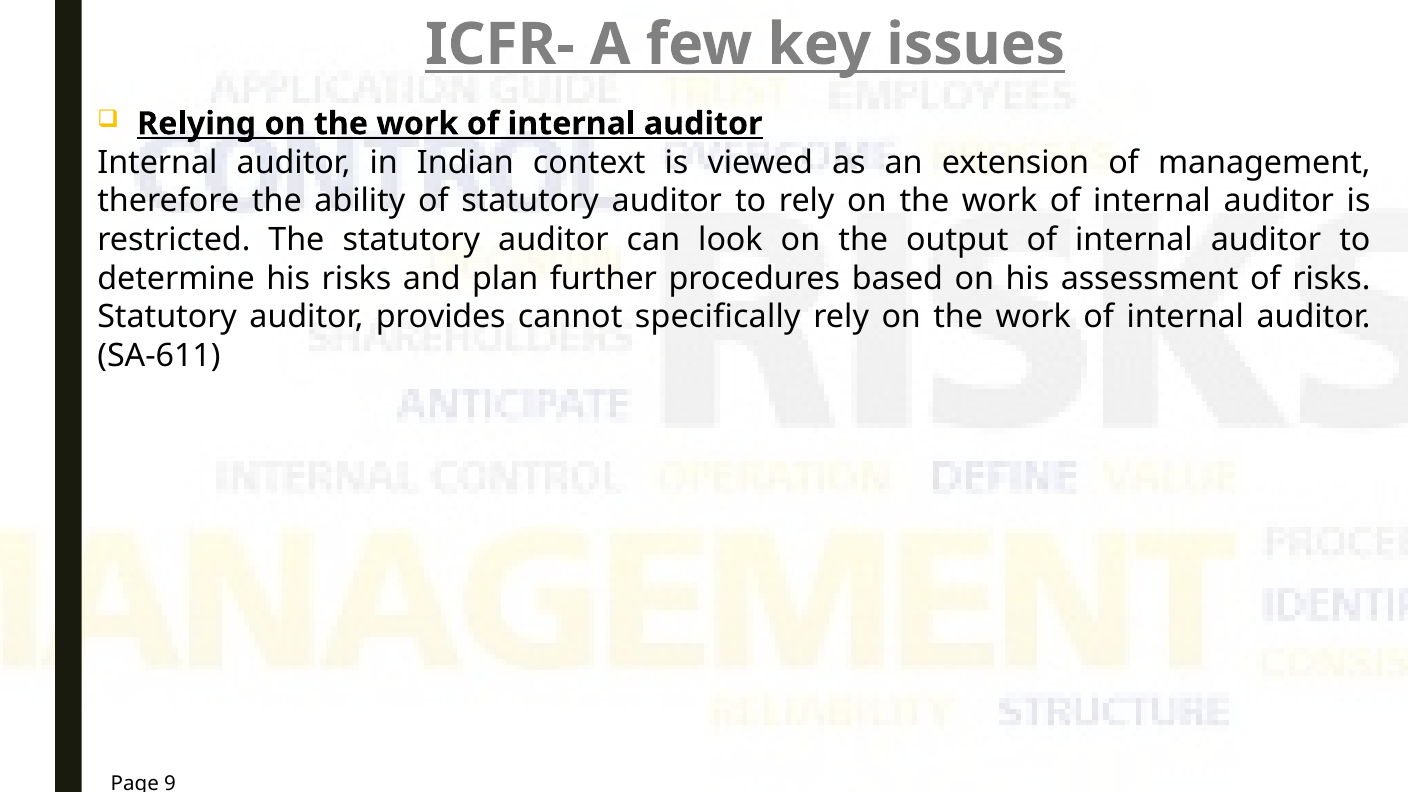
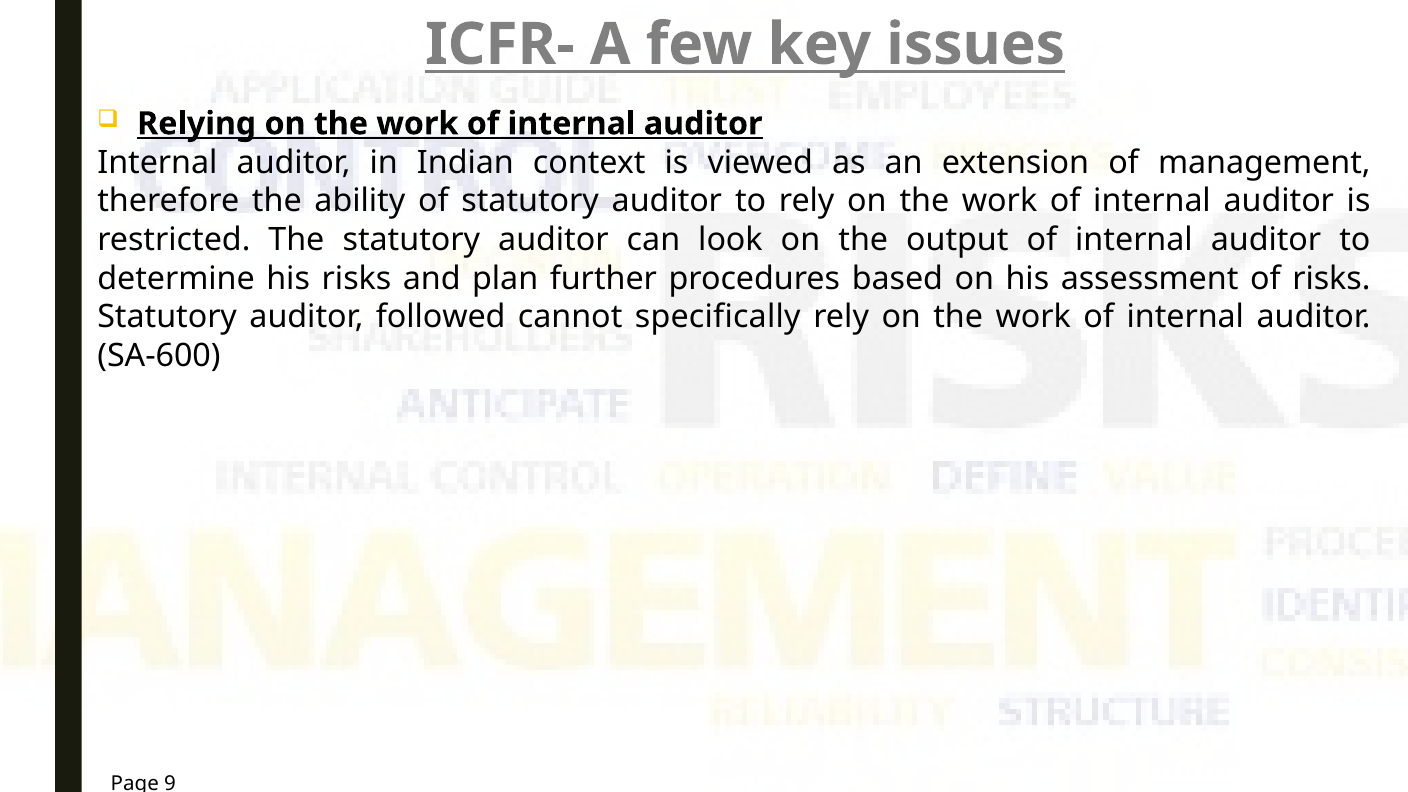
provides: provides -> followed
SA-611: SA-611 -> SA-600
